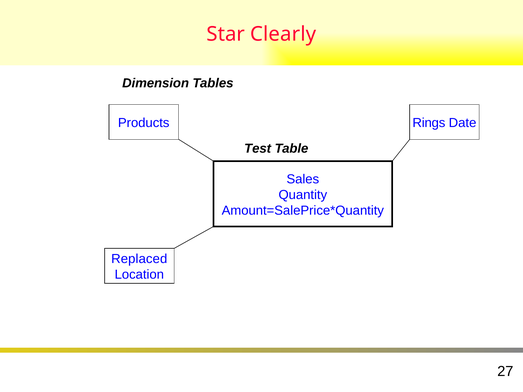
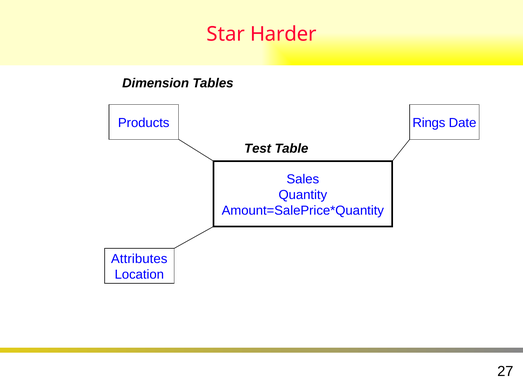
Clearly: Clearly -> Harder
Replaced: Replaced -> Attributes
